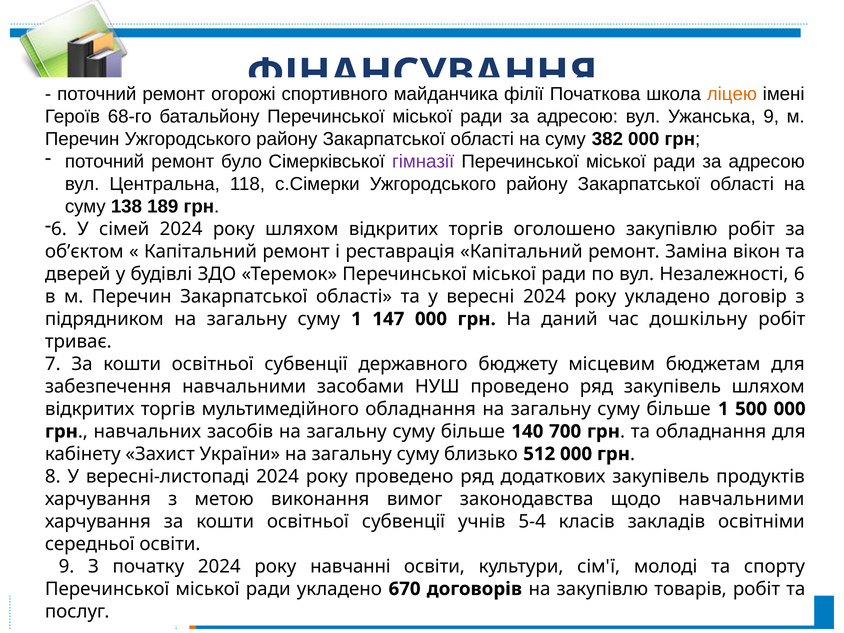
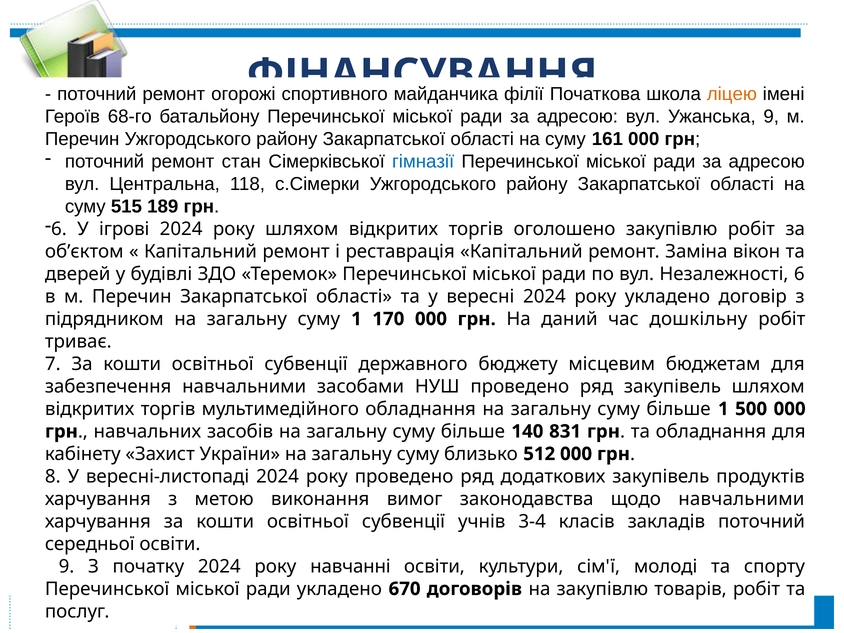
382: 382 -> 161
було: було -> стан
гімназії colour: purple -> blue
138: 138 -> 515
сімей: сімей -> ігрові
147: 147 -> 170
700: 700 -> 831
5-4: 5-4 -> 3-4
закладів освітніми: освітніми -> поточний
